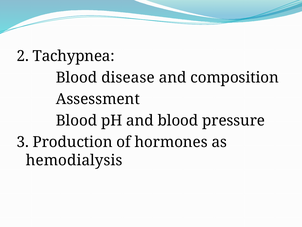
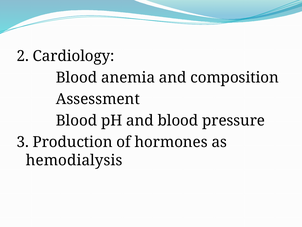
Tachypnea: Tachypnea -> Cardiology
disease: disease -> anemia
